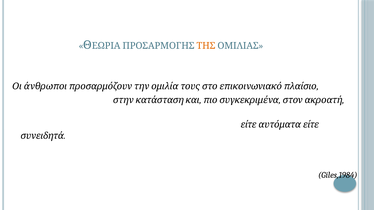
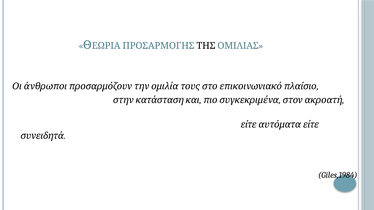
ΤΗΣ colour: orange -> black
